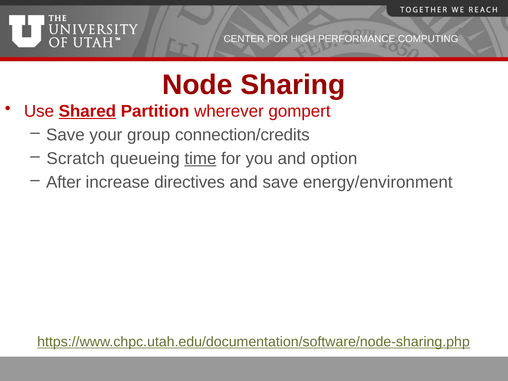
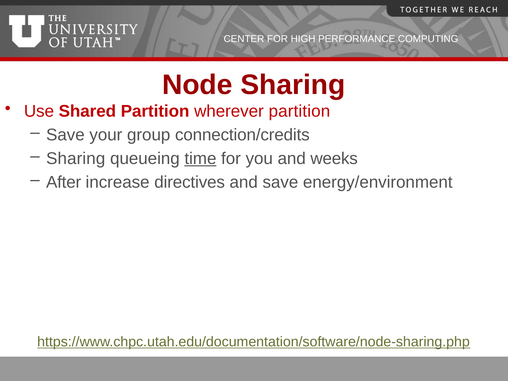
Shared underline: present -> none
wherever gompert: gompert -> partition
Scratch at (76, 159): Scratch -> Sharing
option: option -> weeks
